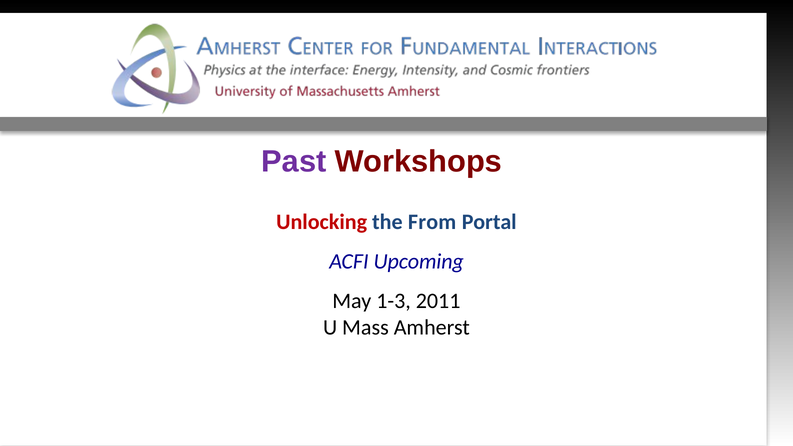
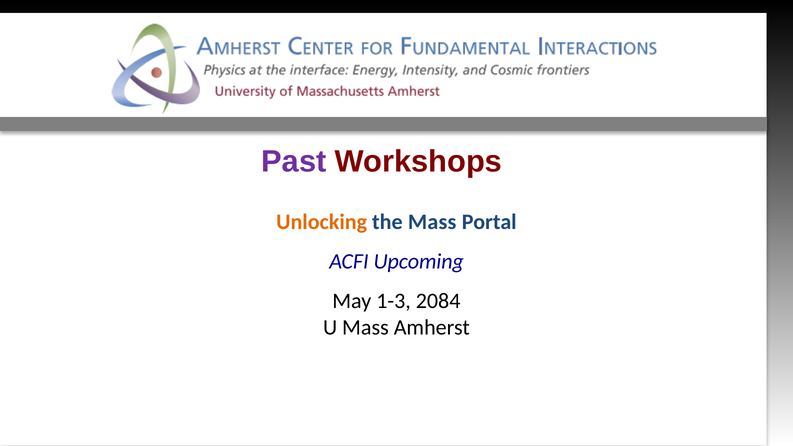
Unlocking colour: red -> orange
the From: From -> Mass
2011: 2011 -> 2084
